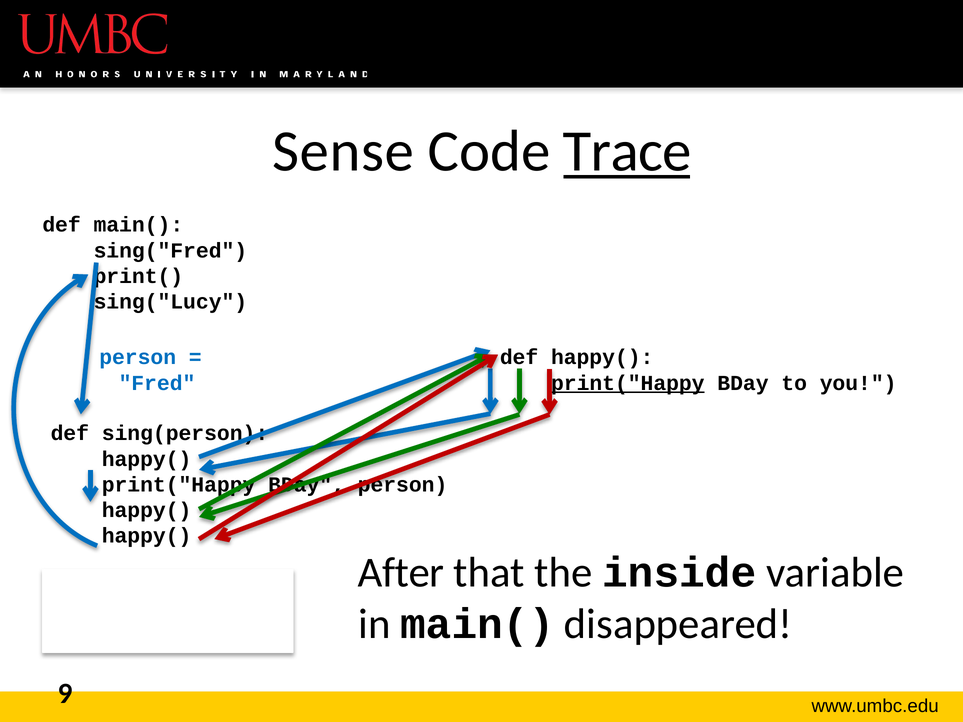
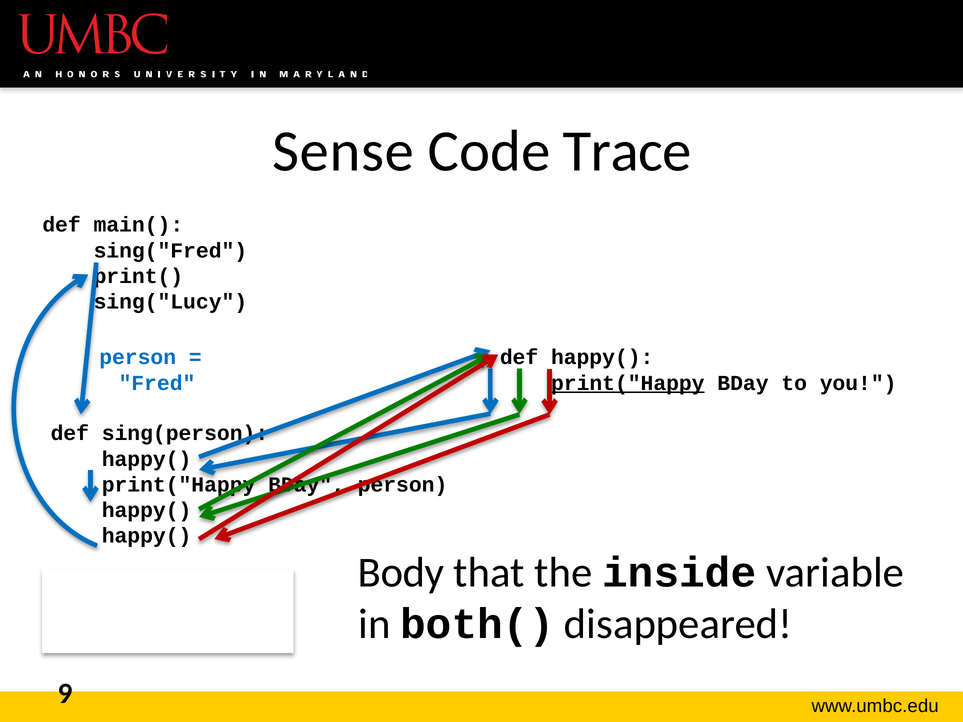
Trace underline: present -> none
After: After -> Body
in main(: main( -> both(
